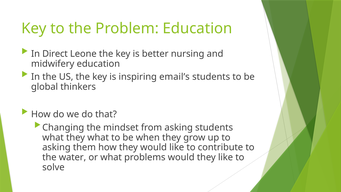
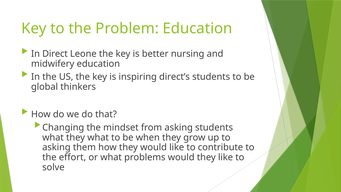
email’s: email’s -> direct’s
water: water -> effort
